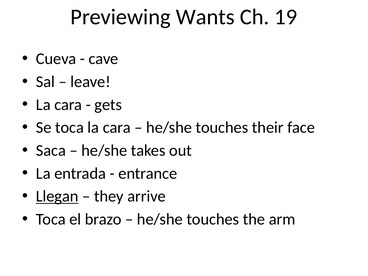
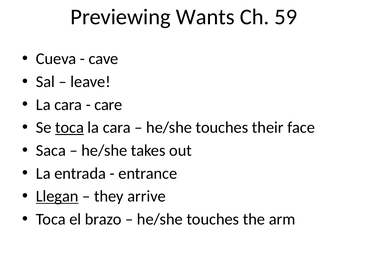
19: 19 -> 59
gets: gets -> care
toca at (70, 128) underline: none -> present
